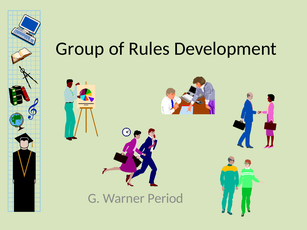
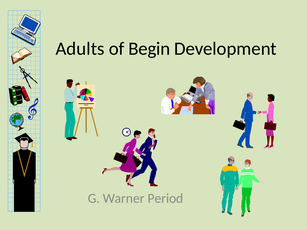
Group: Group -> Adults
Rules: Rules -> Begin
